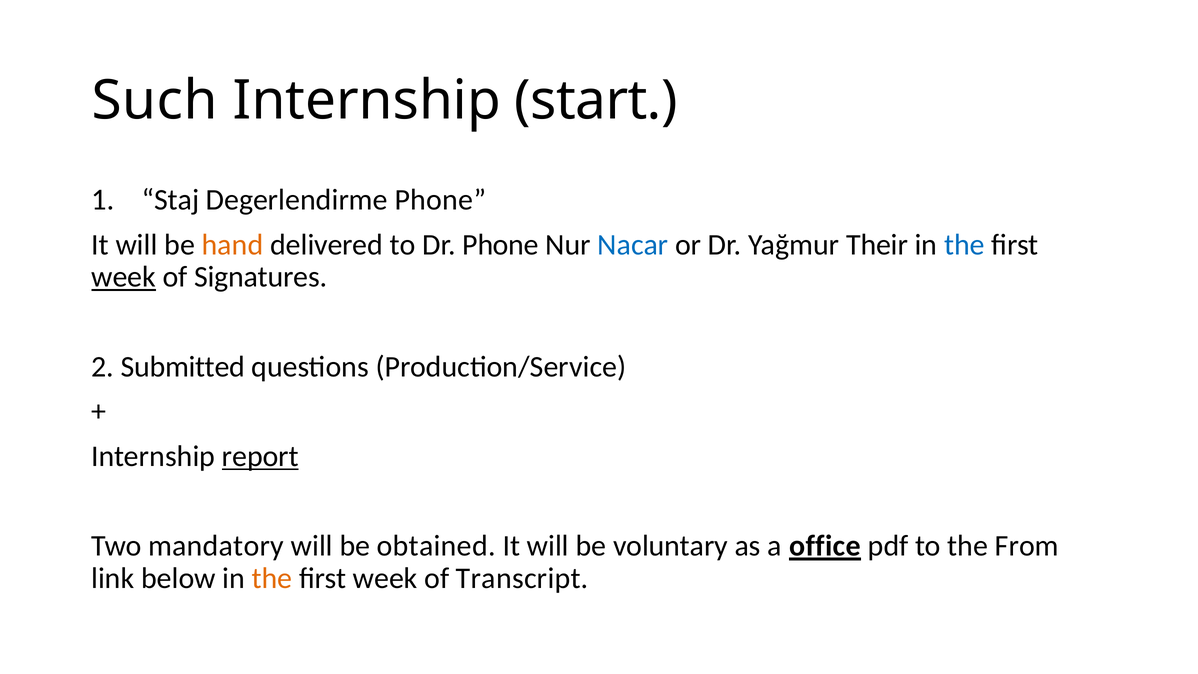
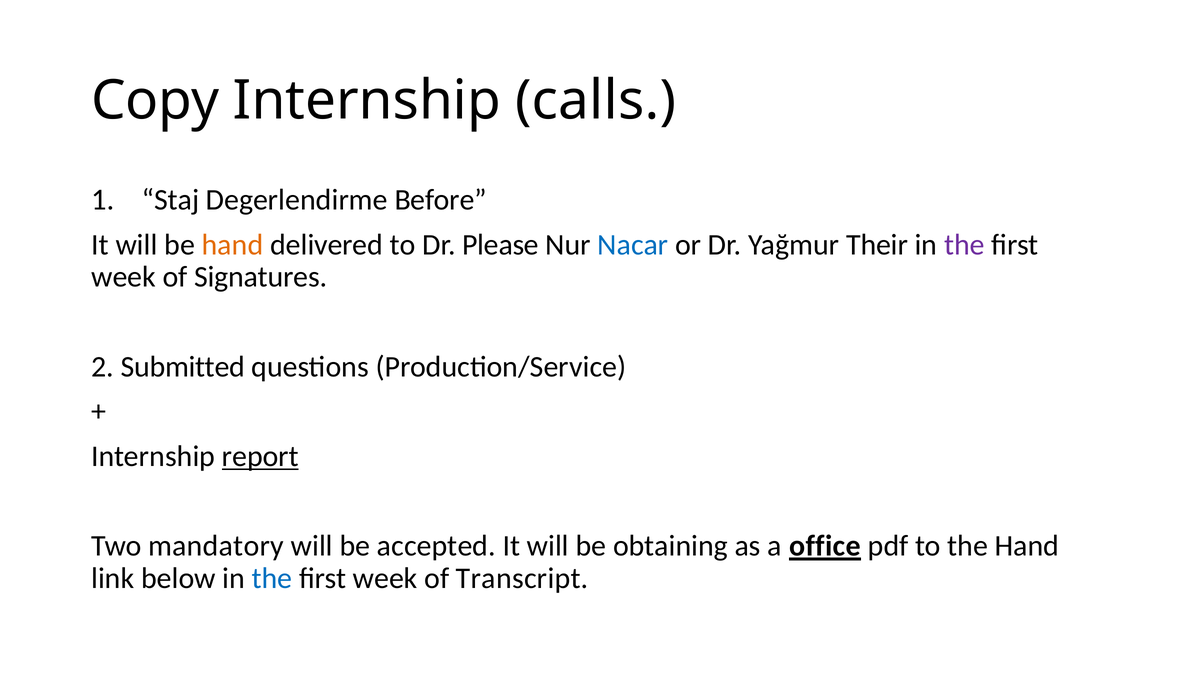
Such: Such -> Copy
start: start -> calls
Degerlendirme Phone: Phone -> Before
Dr Phone: Phone -> Please
the at (964, 245) colour: blue -> purple
week at (124, 277) underline: present -> none
obtained: obtained -> accepted
voluntary: voluntary -> obtaining
the From: From -> Hand
the at (272, 578) colour: orange -> blue
